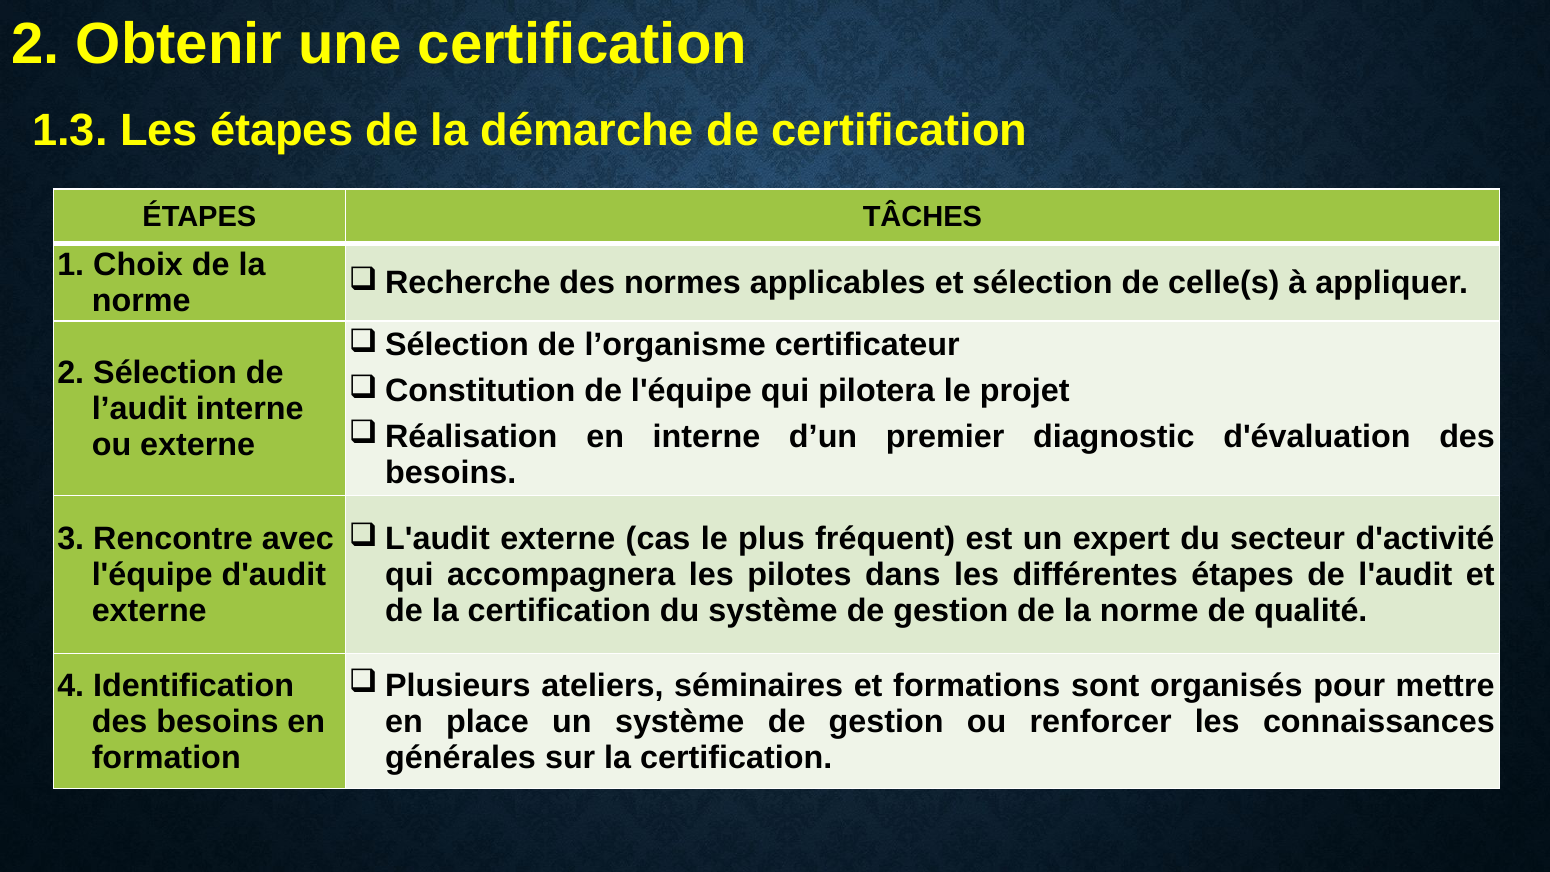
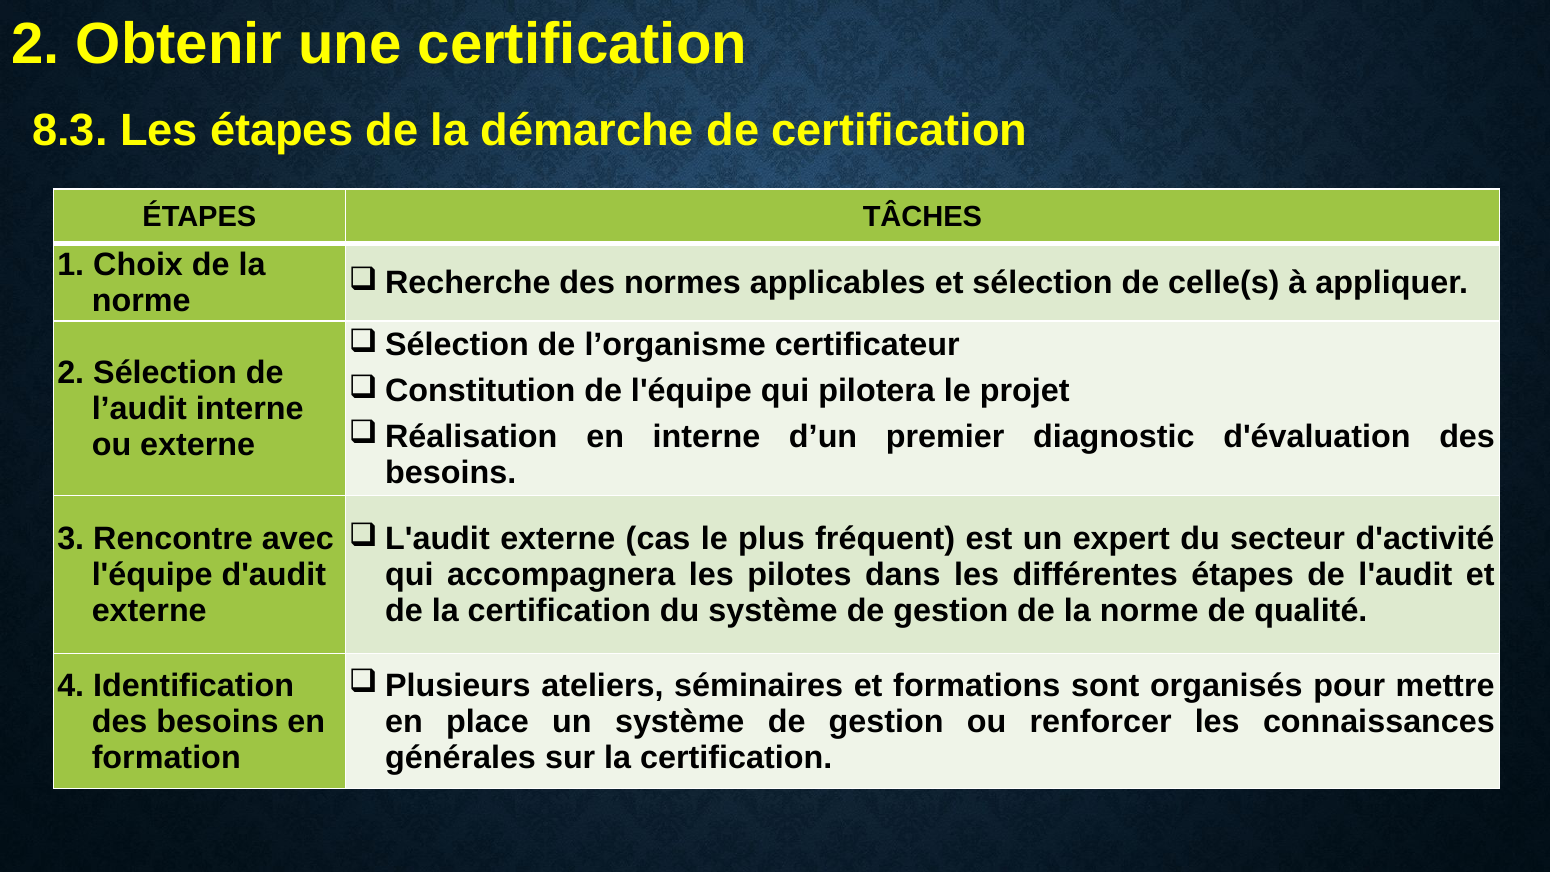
1.3: 1.3 -> 8.3
